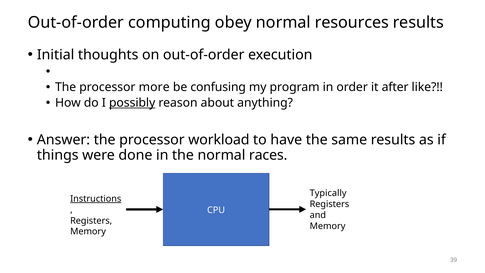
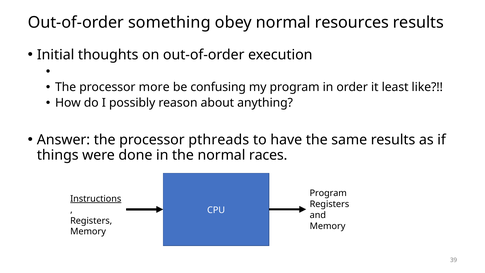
computing: computing -> something
after: after -> least
possibly underline: present -> none
workload: workload -> pthreads
Typically at (328, 193): Typically -> Program
